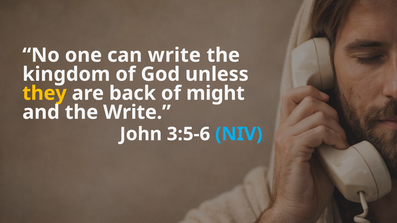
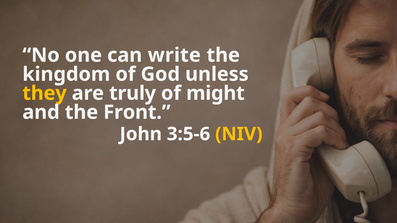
back: back -> truly
the Write: Write -> Front
NIV colour: light blue -> yellow
